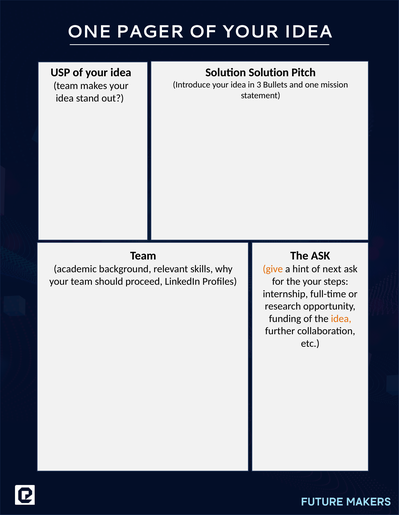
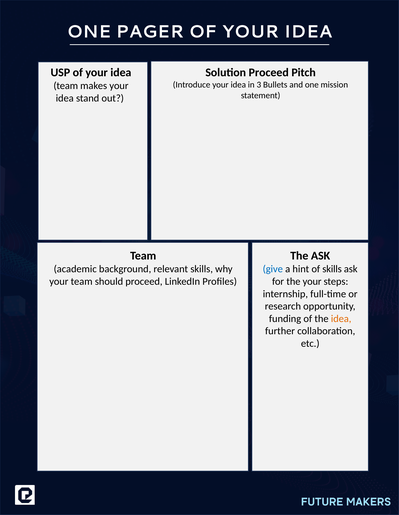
Solution Solution: Solution -> Proceed
give colour: orange -> blue
of next: next -> skills
